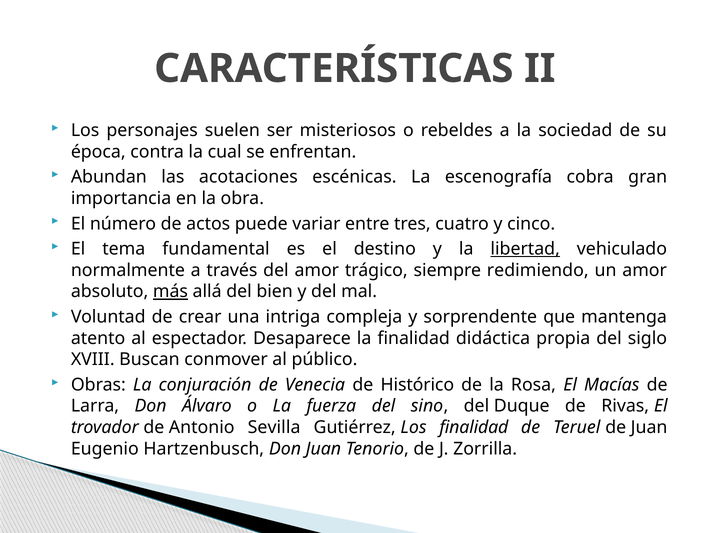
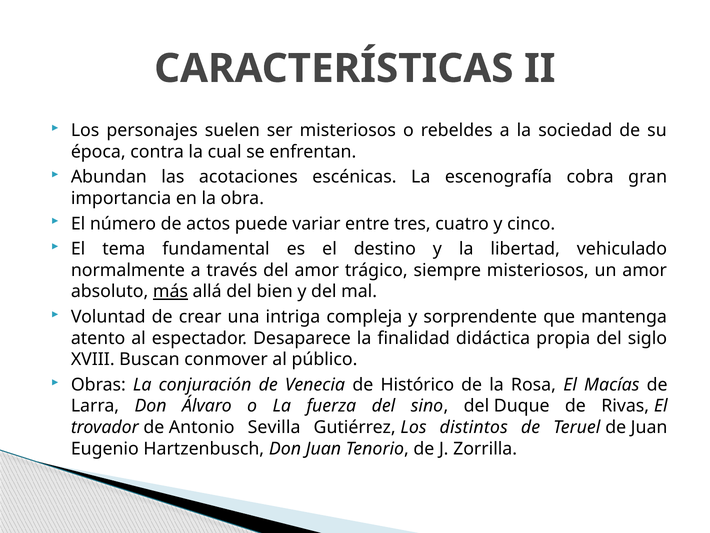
libertad underline: present -> none
siempre redimiendo: redimiendo -> misteriosos
Los finalidad: finalidad -> distintos
